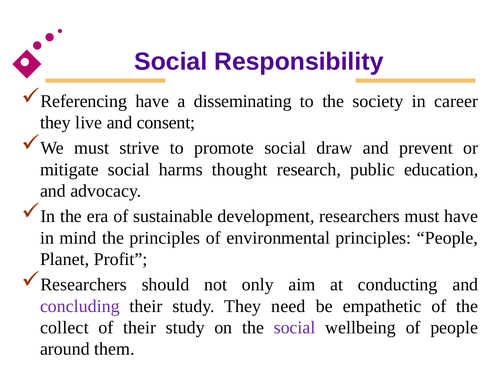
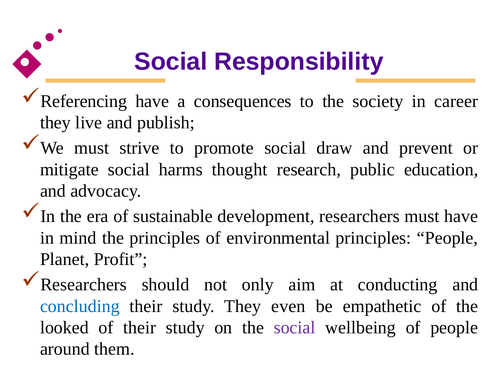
disseminating: disseminating -> consequences
consent: consent -> publish
concluding colour: purple -> blue
need: need -> even
collect: collect -> looked
